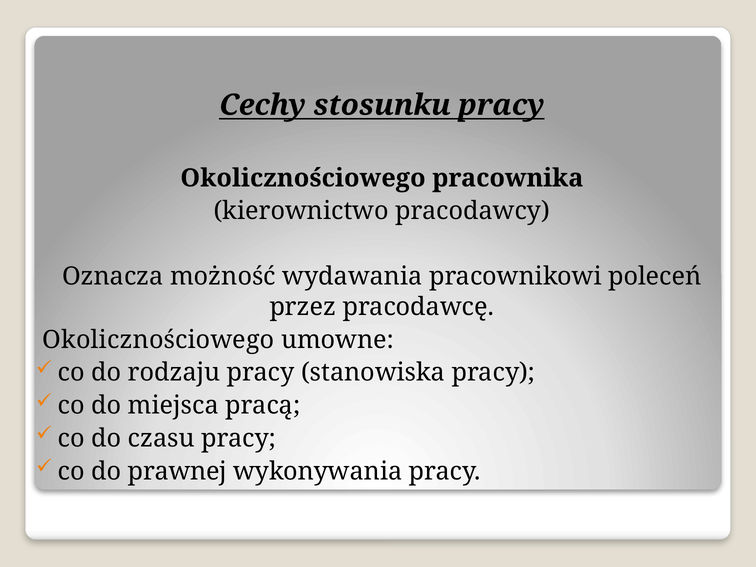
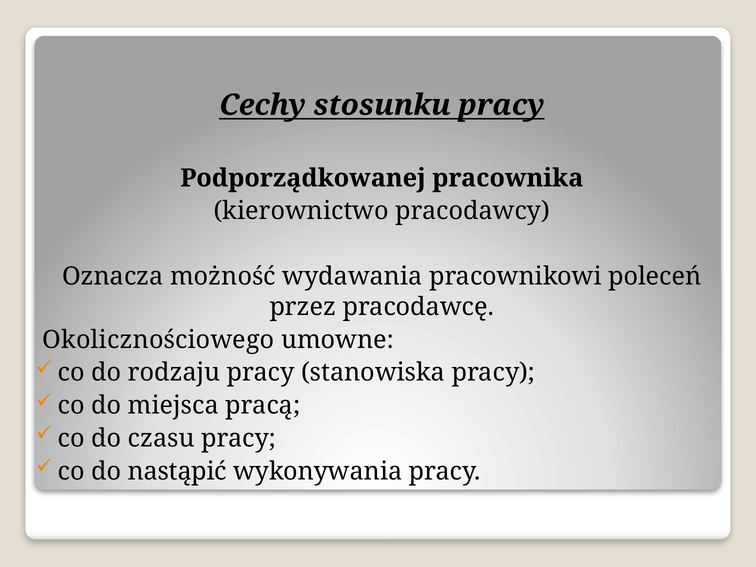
Okolicznościowego at (303, 178): Okolicznościowego -> Podporządkowanej
prawnej: prawnej -> nastąpić
